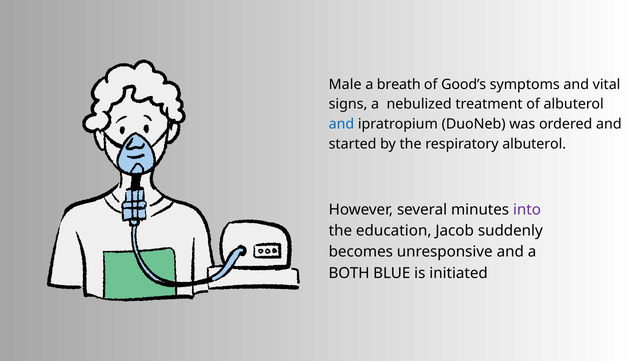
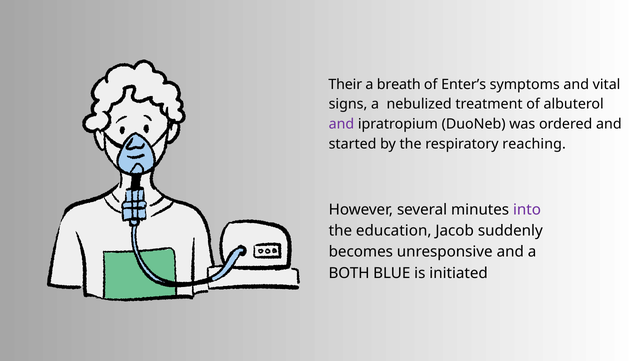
Male: Male -> Their
Good’s: Good’s -> Enter’s
and at (341, 124) colour: blue -> purple
respiratory albuterol: albuterol -> reaching
